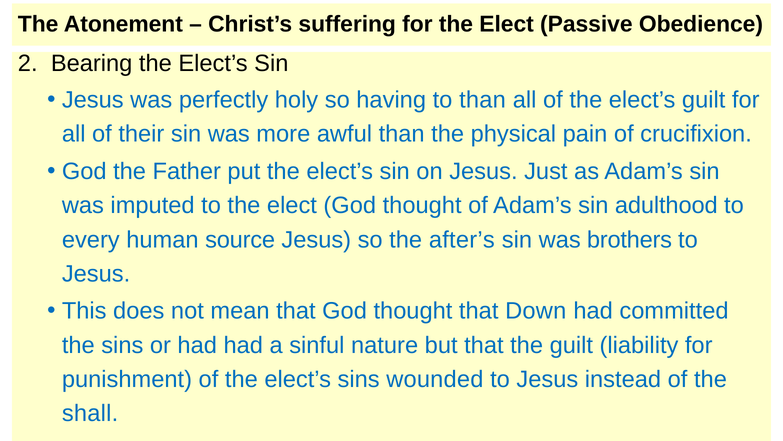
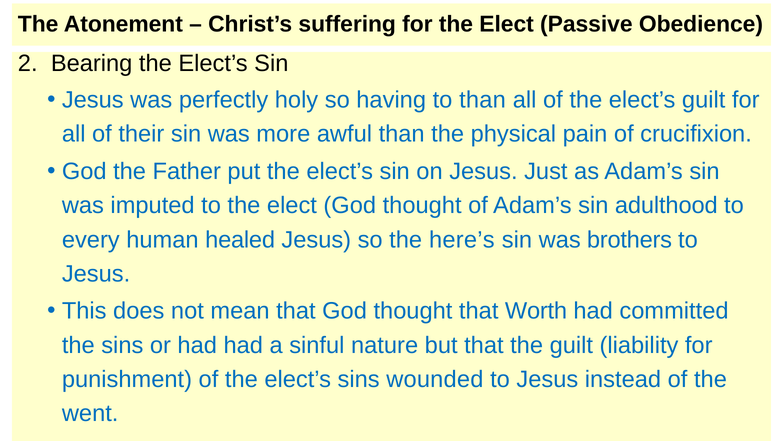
source: source -> healed
after’s: after’s -> here’s
Down: Down -> Worth
shall: shall -> went
